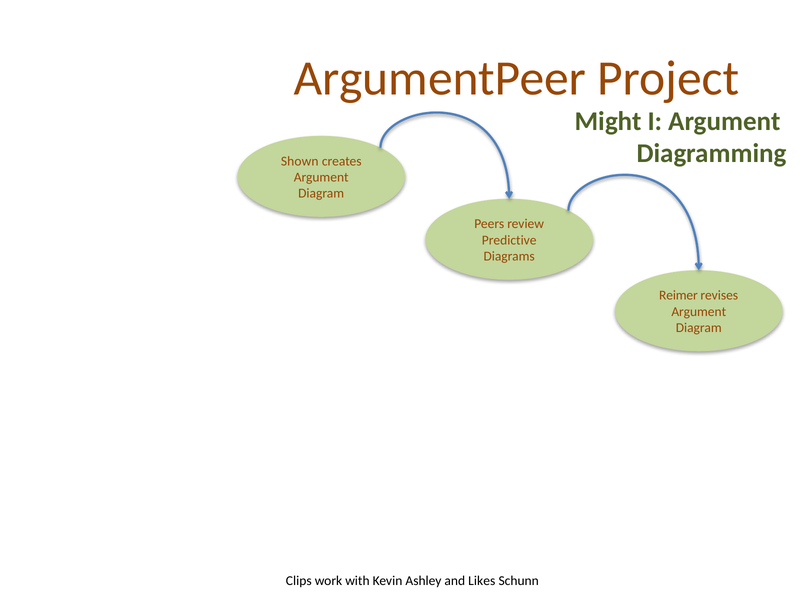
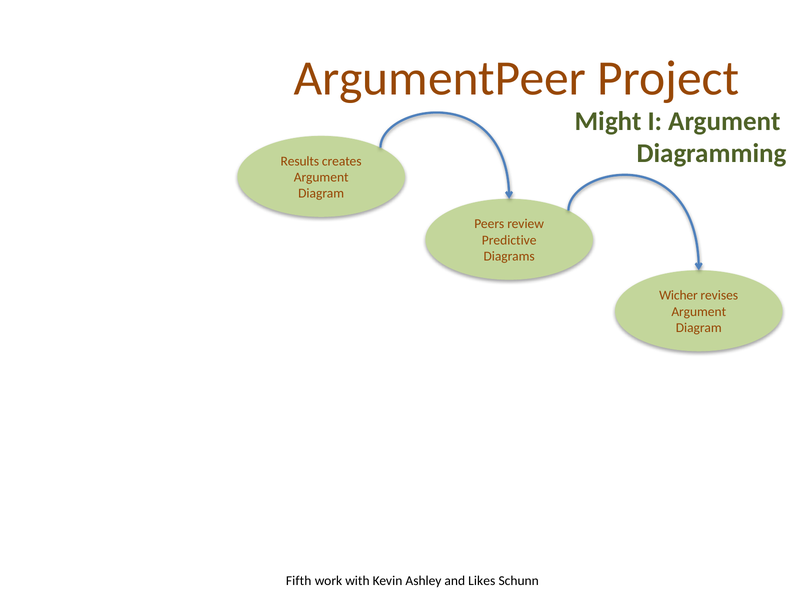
Shown: Shown -> Results
Reimer: Reimer -> Wicher
Clips: Clips -> Fifth
